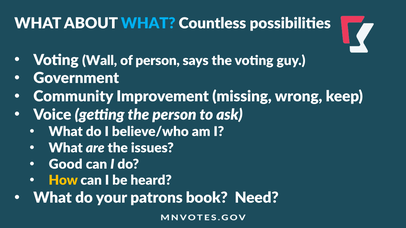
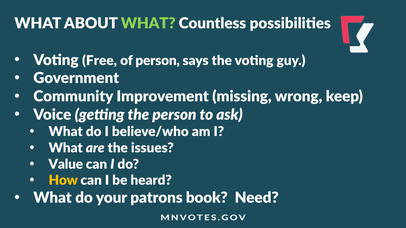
WHAT at (148, 24) colour: light blue -> light green
Wall: Wall -> Free
Good: Good -> Value
